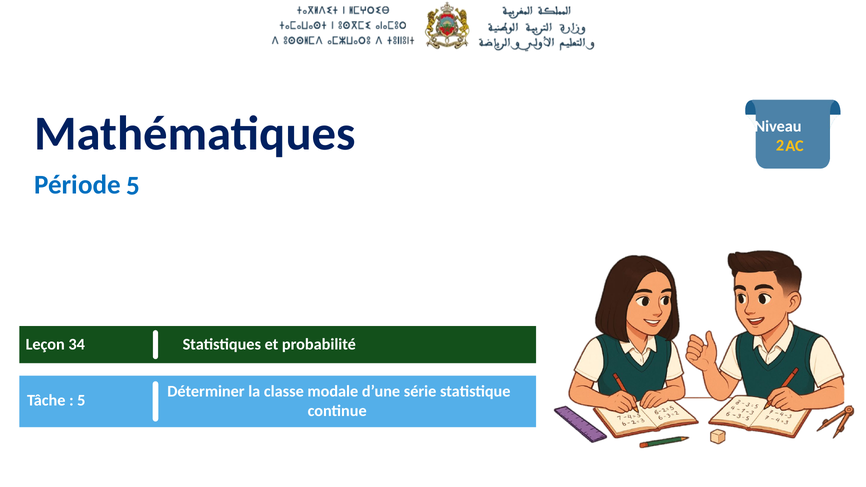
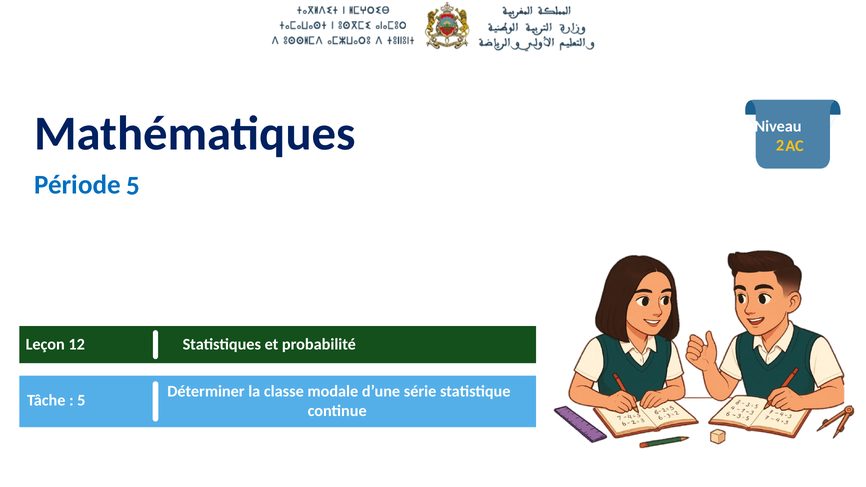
34: 34 -> 12
